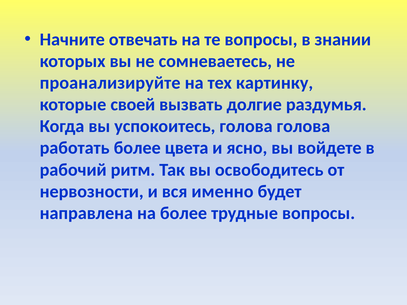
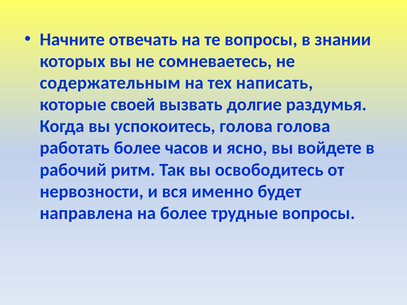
проанализируйте: проанализируйте -> содержательным
картинку: картинку -> написать
цвета: цвета -> часов
